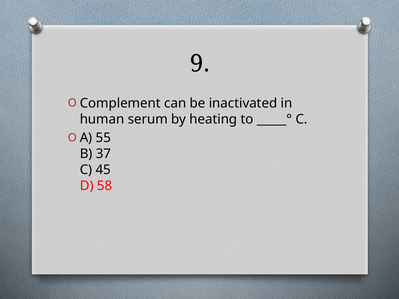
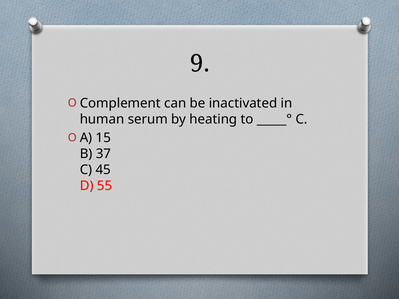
55: 55 -> 15
58: 58 -> 55
